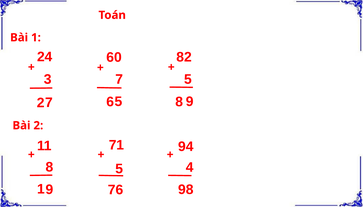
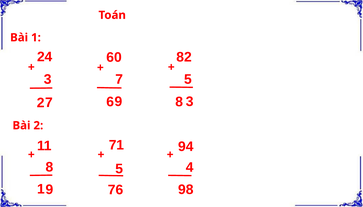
6 9: 9 -> 3
2 5: 5 -> 9
